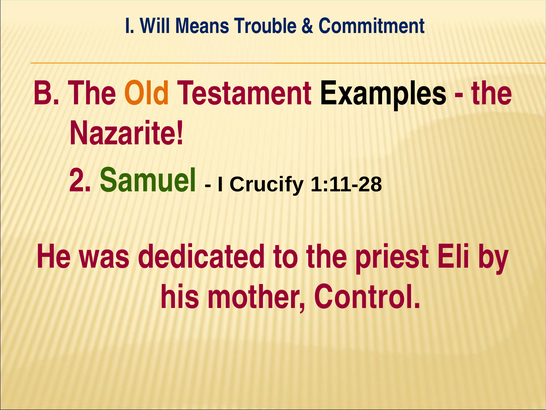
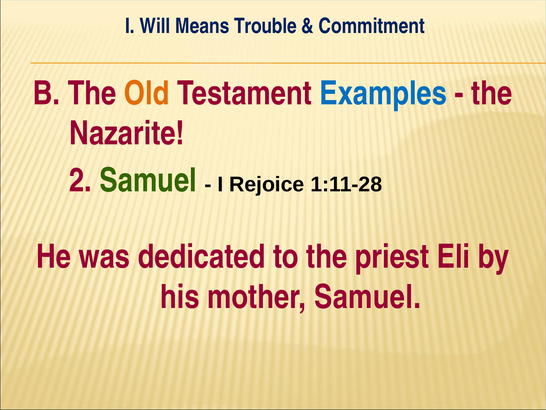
Examples colour: black -> blue
Crucify: Crucify -> Rejoice
mother Control: Control -> Samuel
